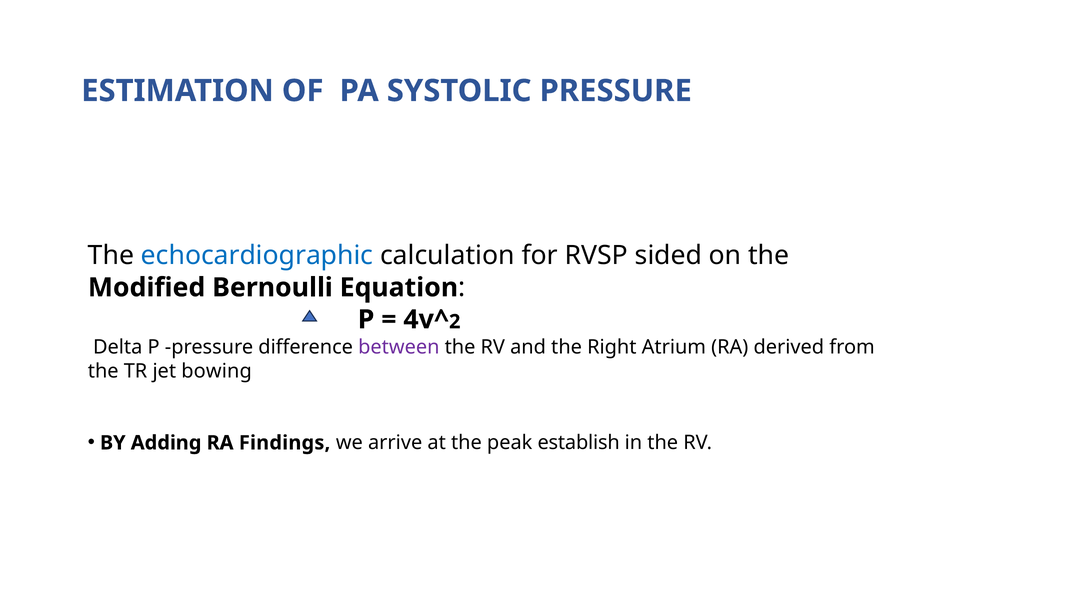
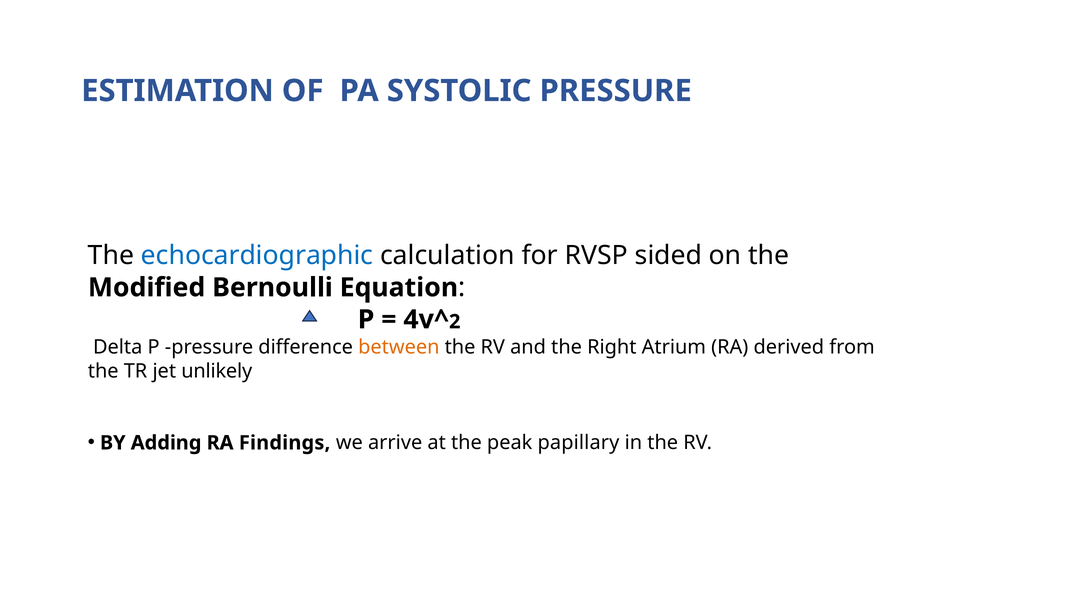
between colour: purple -> orange
bowing: bowing -> unlikely
establish: establish -> papillary
